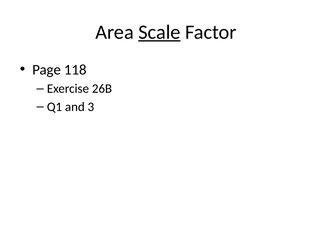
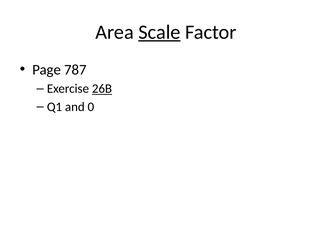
118: 118 -> 787
26B underline: none -> present
3: 3 -> 0
